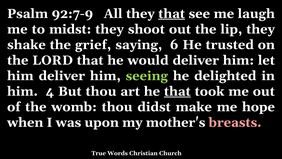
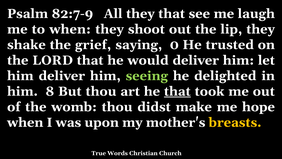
92:7-9: 92:7-9 -> 82:7-9
that at (172, 14) underline: present -> none
to midst: midst -> when
6: 6 -> 0
4: 4 -> 8
breasts colour: pink -> yellow
